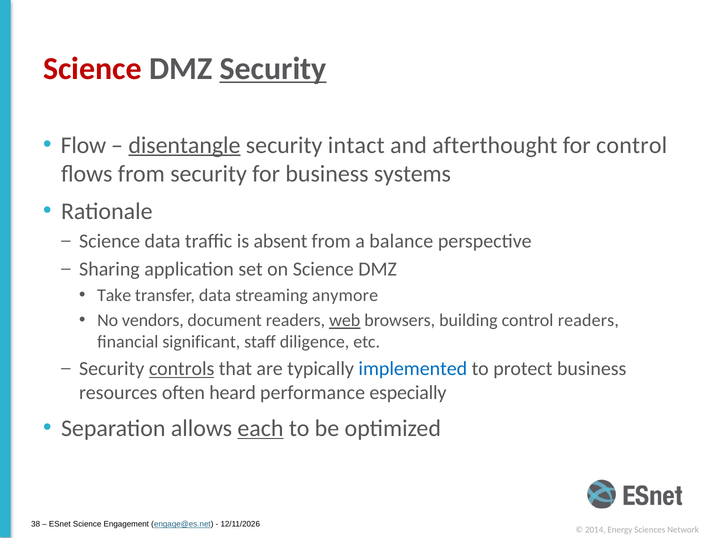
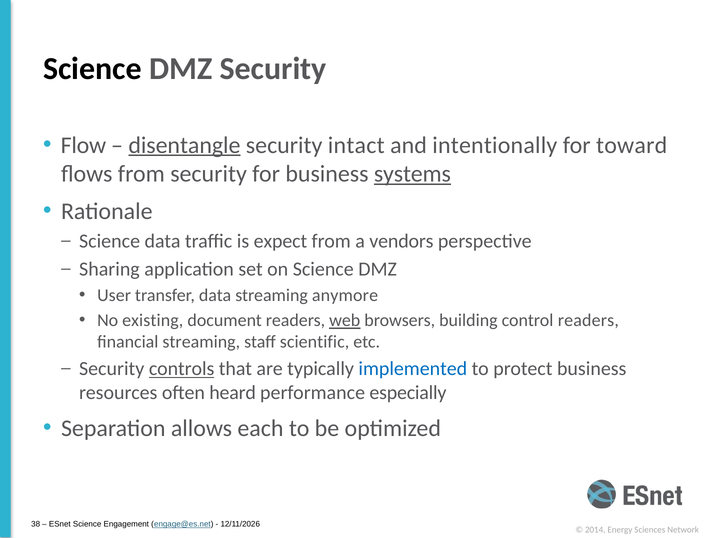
Science at (92, 69) colour: red -> black
Security at (273, 69) underline: present -> none
afterthought: afterthought -> intentionally
for control: control -> toward
systems underline: none -> present
absent: absent -> expect
balance: balance -> vendors
Take: Take -> User
vendors: vendors -> existing
financial significant: significant -> streaming
diligence: diligence -> scientific
each underline: present -> none
